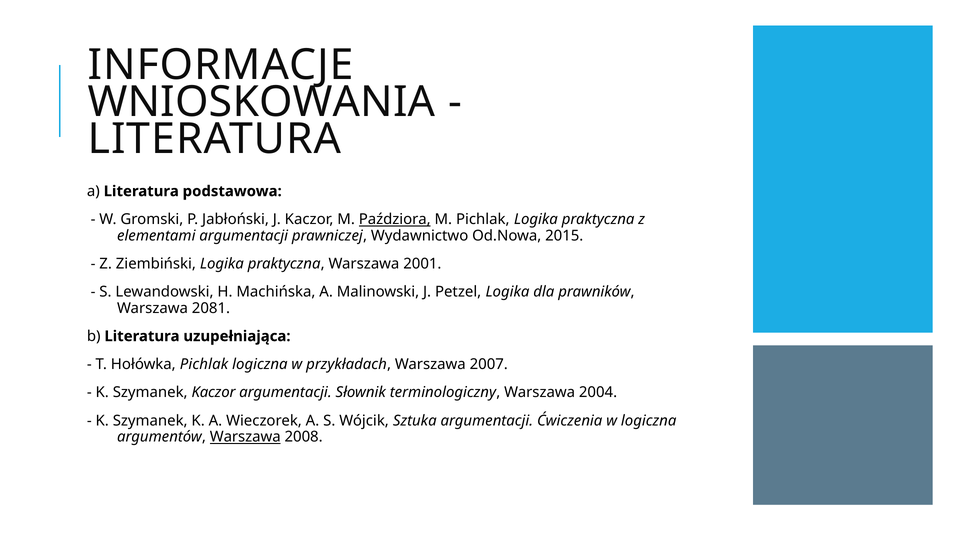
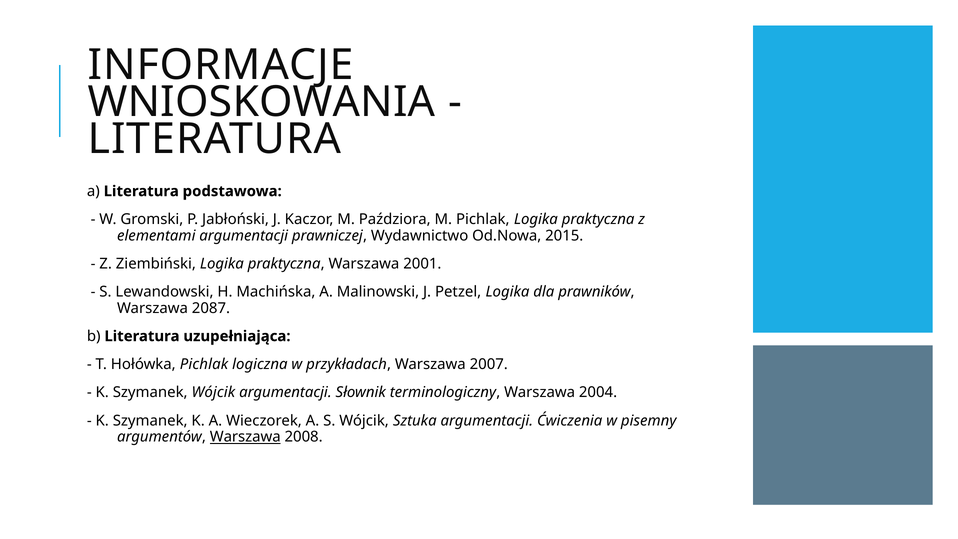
Paździora underline: present -> none
2081: 2081 -> 2087
Szymanek Kaczor: Kaczor -> Wójcik
w logiczna: logiczna -> pisemny
